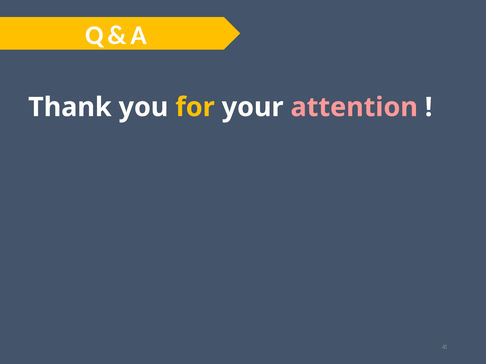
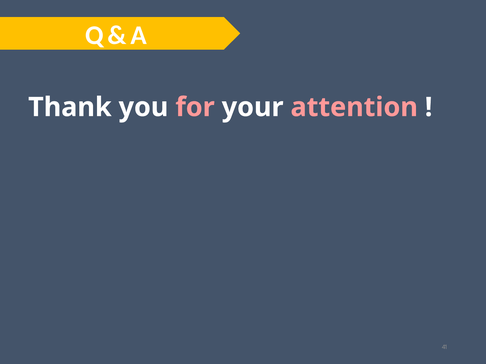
for colour: yellow -> pink
